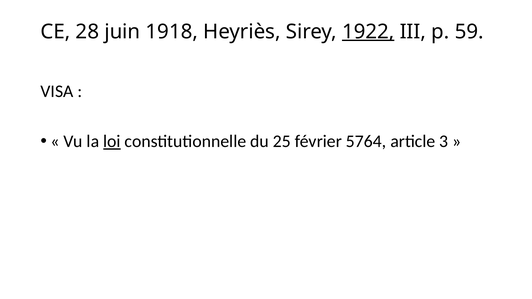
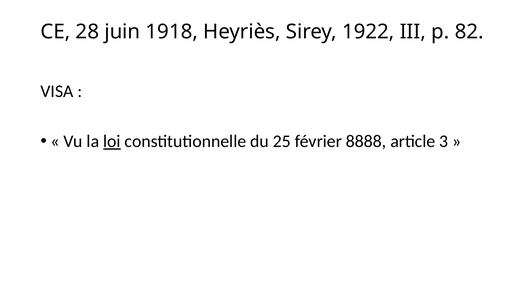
1922 underline: present -> none
59: 59 -> 82
5764: 5764 -> 8888
